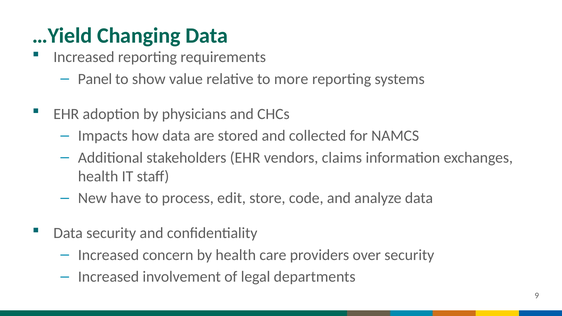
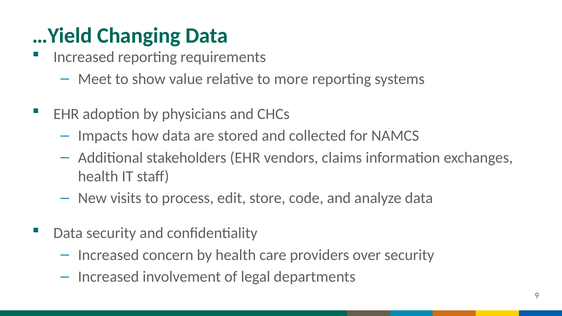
Panel: Panel -> Meet
have: have -> visits
